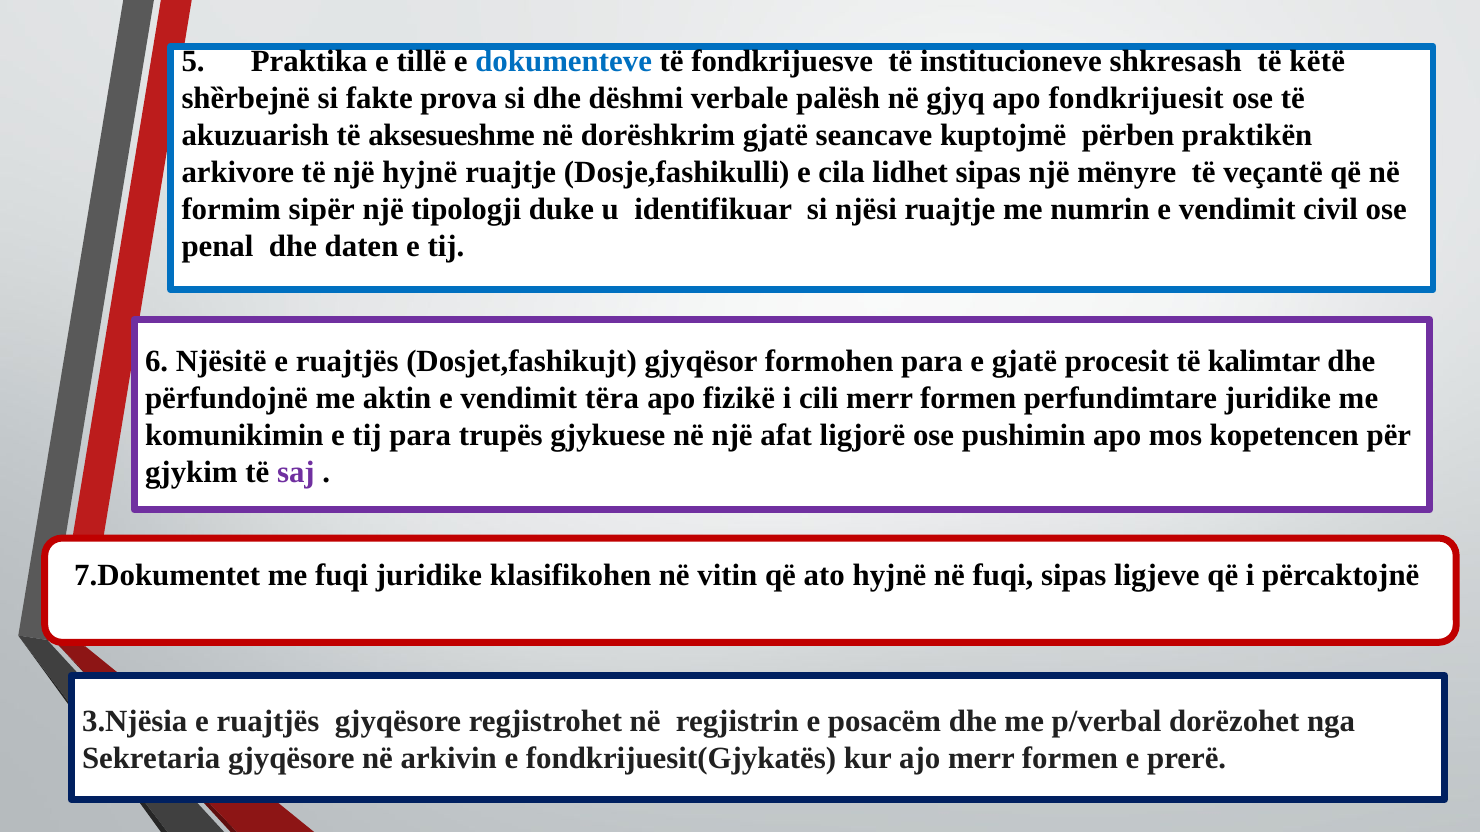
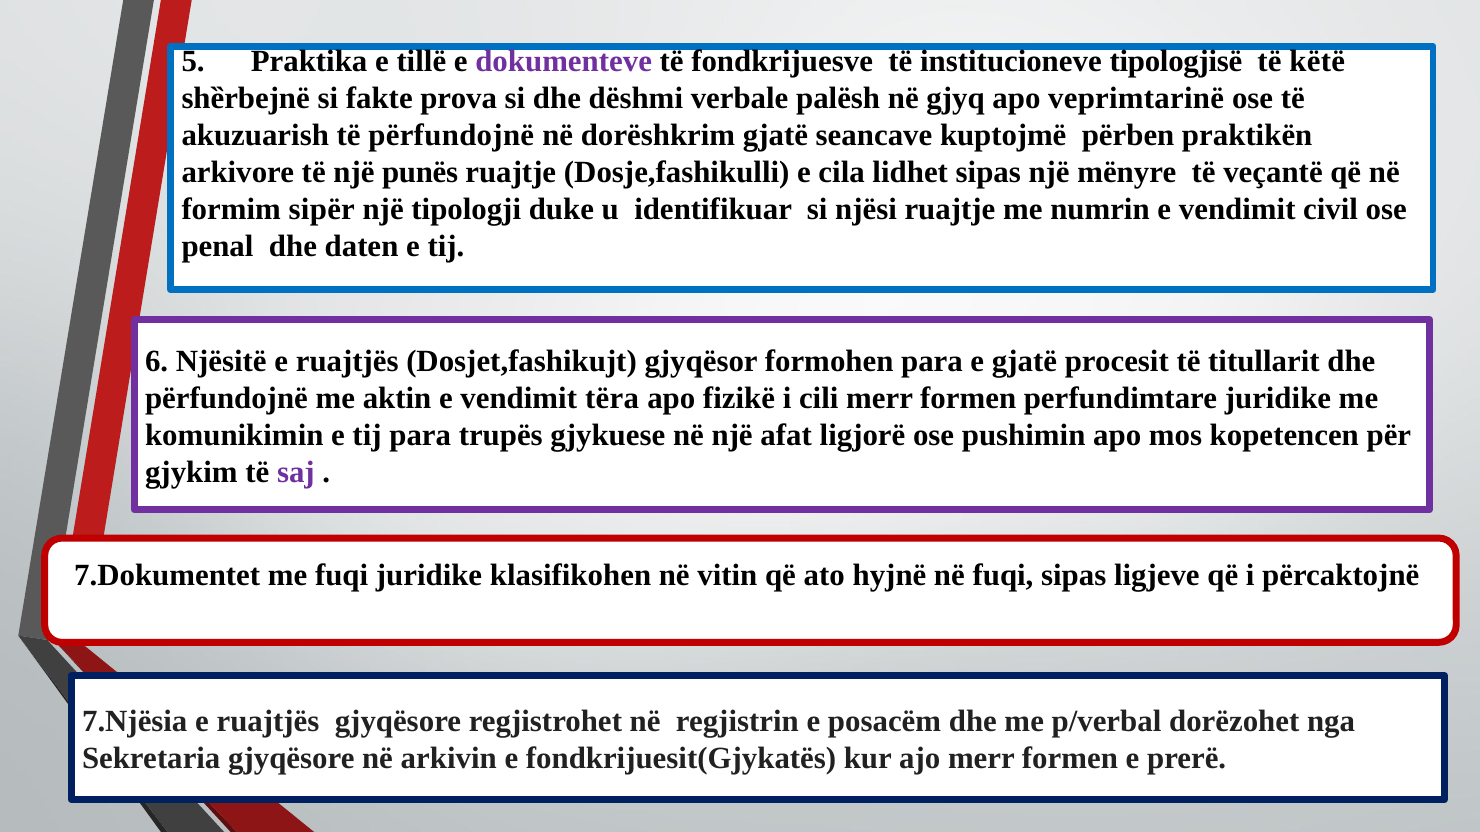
dokumenteve colour: blue -> purple
shkresash: shkresash -> tipologjisë
fondkrijuesit: fondkrijuesit -> veprimtarinë
të aksesueshme: aksesueshme -> përfundojnë
një hyjnë: hyjnë -> punës
kalimtar: kalimtar -> titullarit
3.Njësia: 3.Njësia -> 7.Njësia
